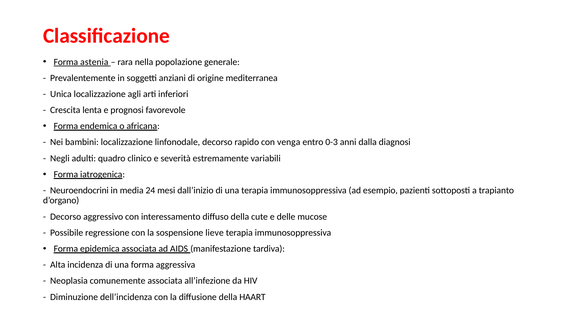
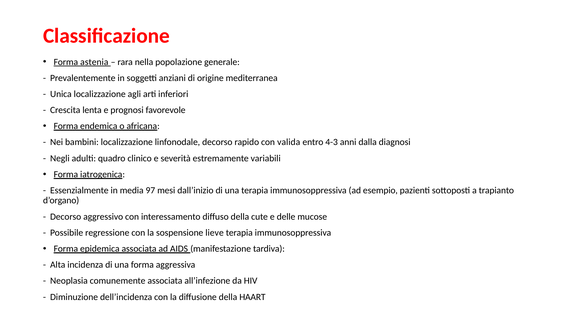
venga: venga -> valida
0-3: 0-3 -> 4-3
Neuroendocrini: Neuroendocrini -> Essenzialmente
24: 24 -> 97
